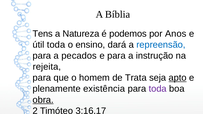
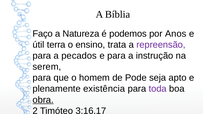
Tens: Tens -> Faço
útil toda: toda -> terra
dará: dará -> trata
repreensão colour: blue -> purple
rejeita: rejeita -> serem
Trata: Trata -> Pode
apto underline: present -> none
